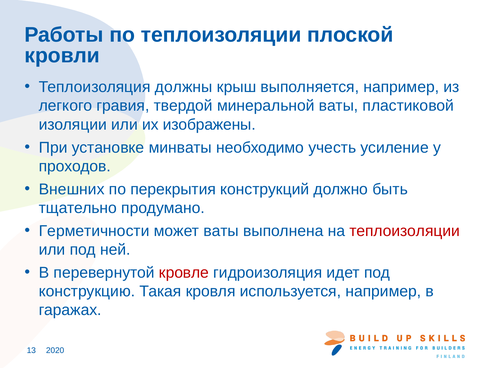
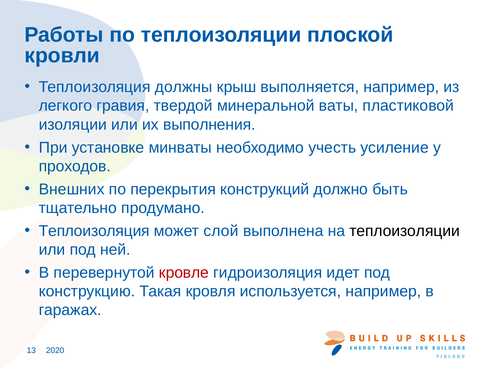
изображены: изображены -> выполнения
Герметичности at (94, 231): Герметичности -> Теплоизоляция
может ваты: ваты -> слой
теплоизоляции at (405, 231) colour: red -> black
